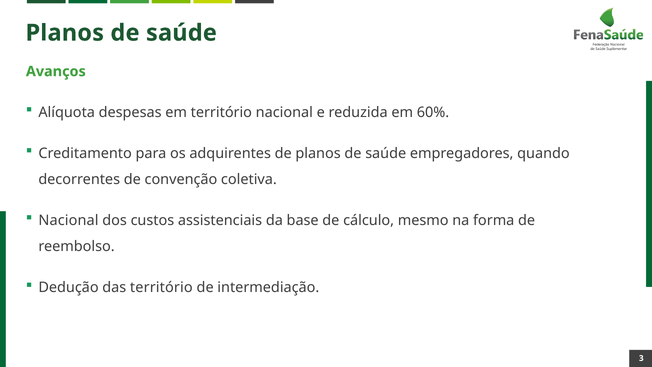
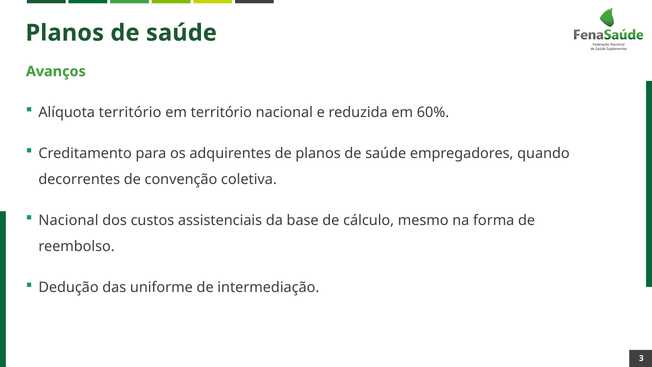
Alíquota despesas: despesas -> território
das território: território -> uniforme
